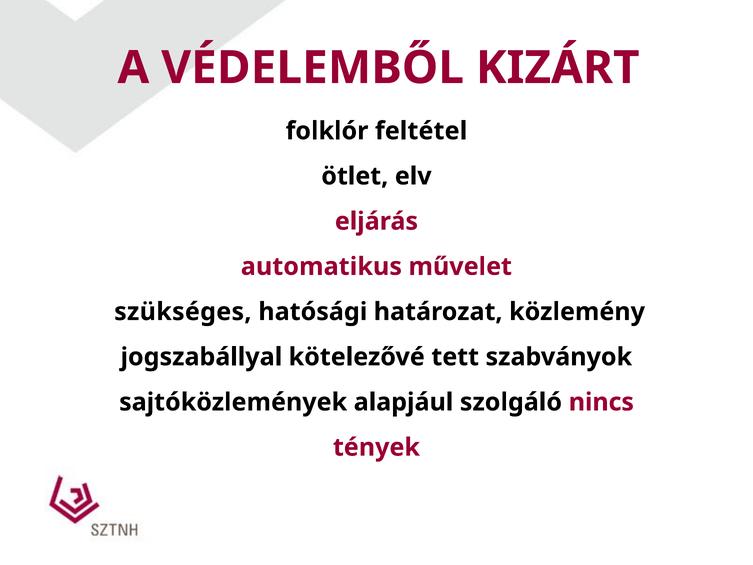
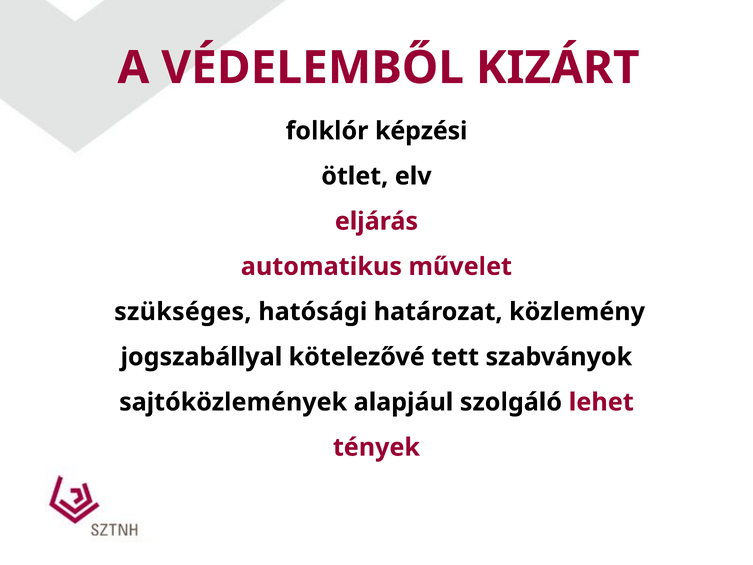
feltétel: feltétel -> képzési
nincs: nincs -> lehet
